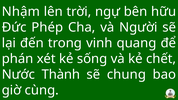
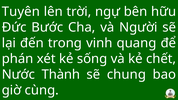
Nhậm: Nhậm -> Tuyên
Phép: Phép -> Bước
